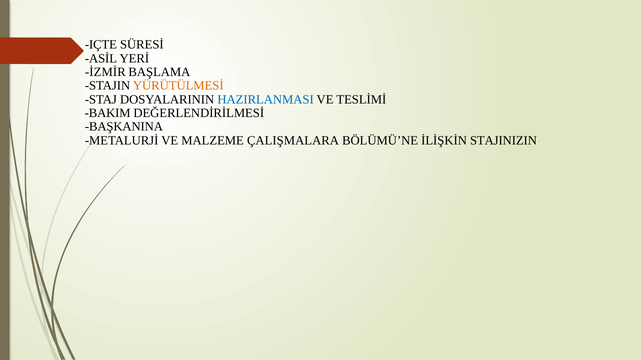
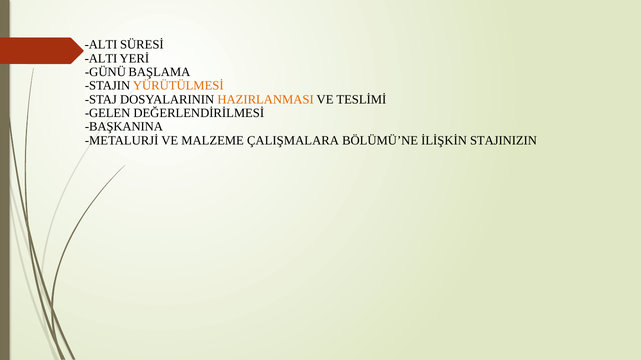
IÇTE at (101, 45): IÇTE -> ALTI
ASİL at (101, 58): ASİL -> ALTI
İZMİR: İZMİR -> GÜNÜ
HAZIRLANMASI colour: blue -> orange
BAKIM: BAKIM -> GELEN
